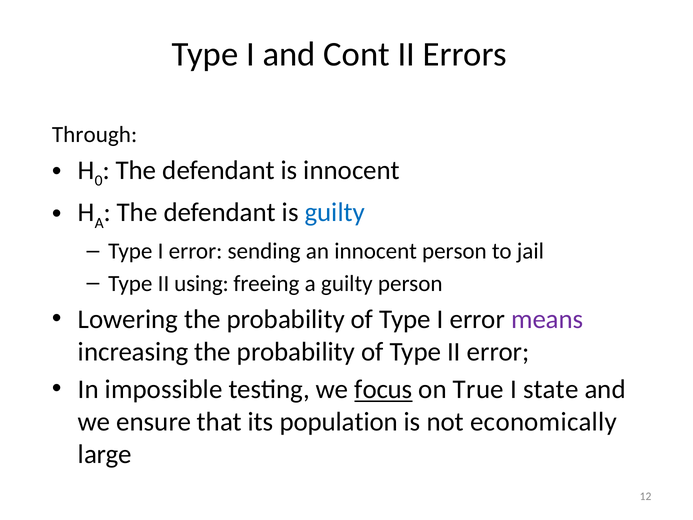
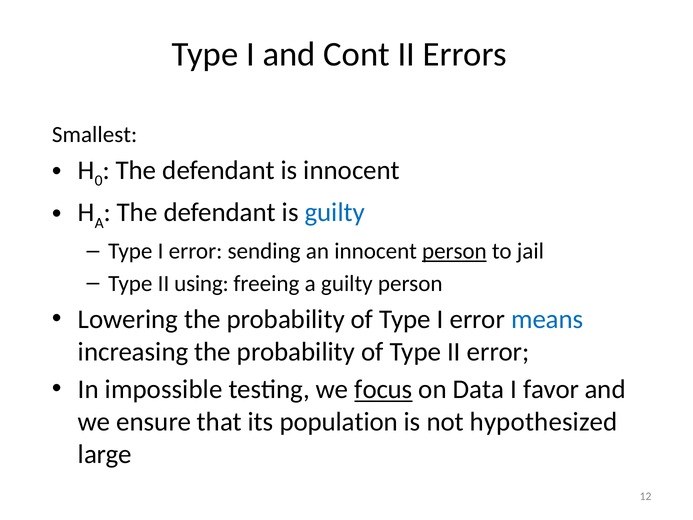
Through: Through -> Smallest
person at (454, 251) underline: none -> present
means colour: purple -> blue
True: True -> Data
state: state -> favor
economically: economically -> hypothesized
